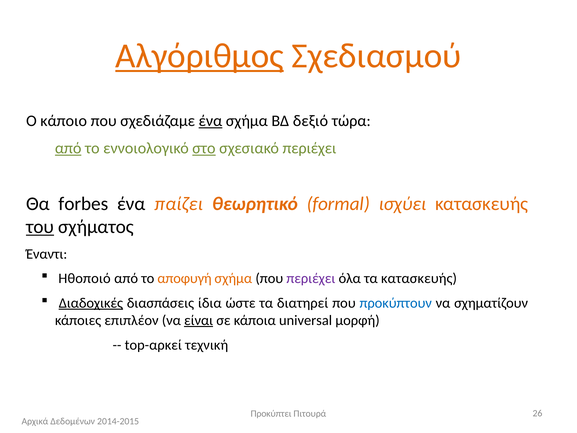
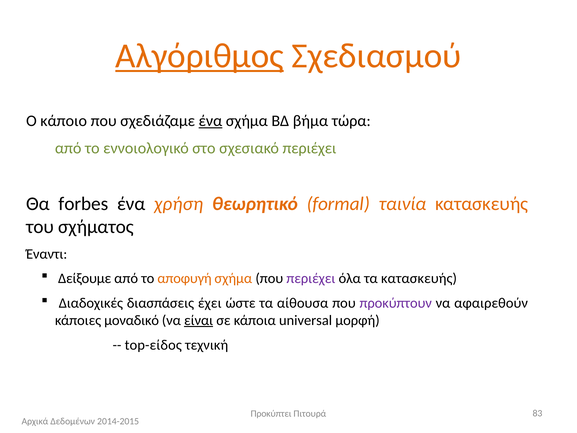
δεξιό: δεξιό -> βήμα
από at (68, 148) underline: present -> none
στο underline: present -> none
παίζει: παίζει -> χρήση
ισχύει: ισχύει -> ταινία
του underline: present -> none
Ηθοποιό: Ηθοποιό -> Δείξουμε
Διαδοχικές underline: present -> none
ίδια: ίδια -> έχει
διατηρεί: διατηρεί -> αίθουσα
προκύπτουν colour: blue -> purple
σχηματίζουν: σχηματίζουν -> αφαιρεθούν
επιπλέον: επιπλέον -> μοναδικό
top-αρκεί: top-αρκεί -> top-είδος
26: 26 -> 83
